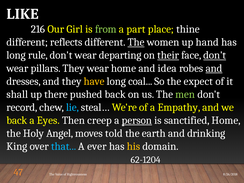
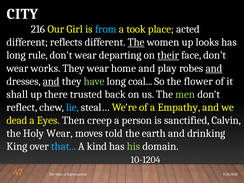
LIKE: LIKE -> CITY
from colour: light green -> light blue
part: part -> took
thine: thine -> acted
hand: hand -> looks
don't at (215, 55) underline: present -> none
pillars: pillars -> works
idea: idea -> play
and at (51, 81) underline: none -> present
have colour: yellow -> light green
expect: expect -> flower
pushed: pushed -> trusted
record: record -> reflect
back at (17, 120): back -> dead
person underline: present -> none
sanctified Home: Home -> Calvin
Holy Angel: Angel -> Wear
ever: ever -> kind
his colour: yellow -> light green
62-1204: 62-1204 -> 10-1204
